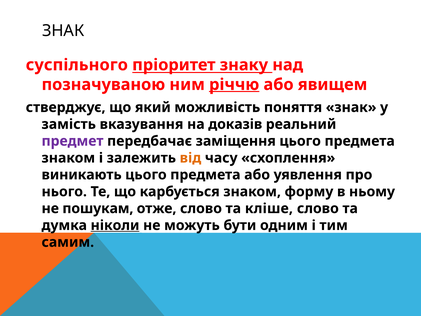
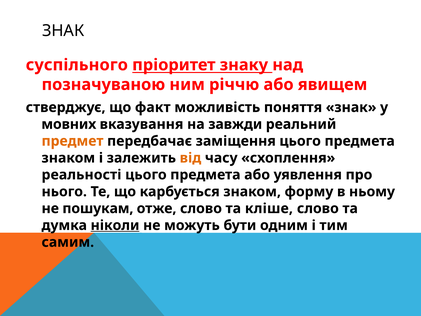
річчю underline: present -> none
який: який -> факт
замість: замість -> мовних
доказів: доказів -> завжди
предмет colour: purple -> orange
виникають: виникають -> реальності
